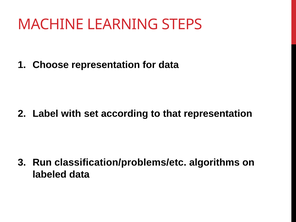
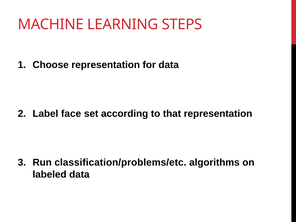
with: with -> face
